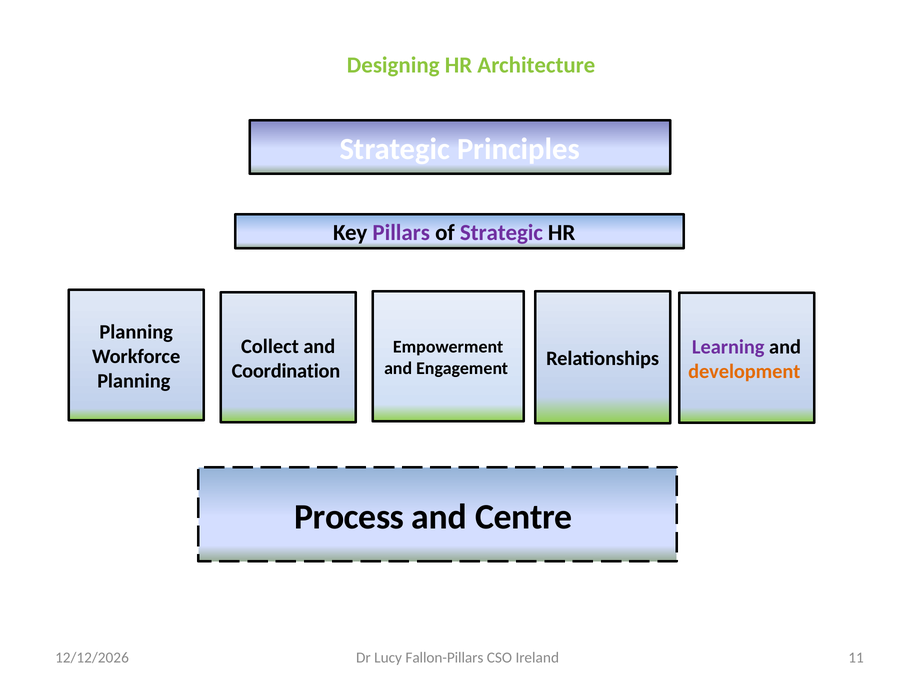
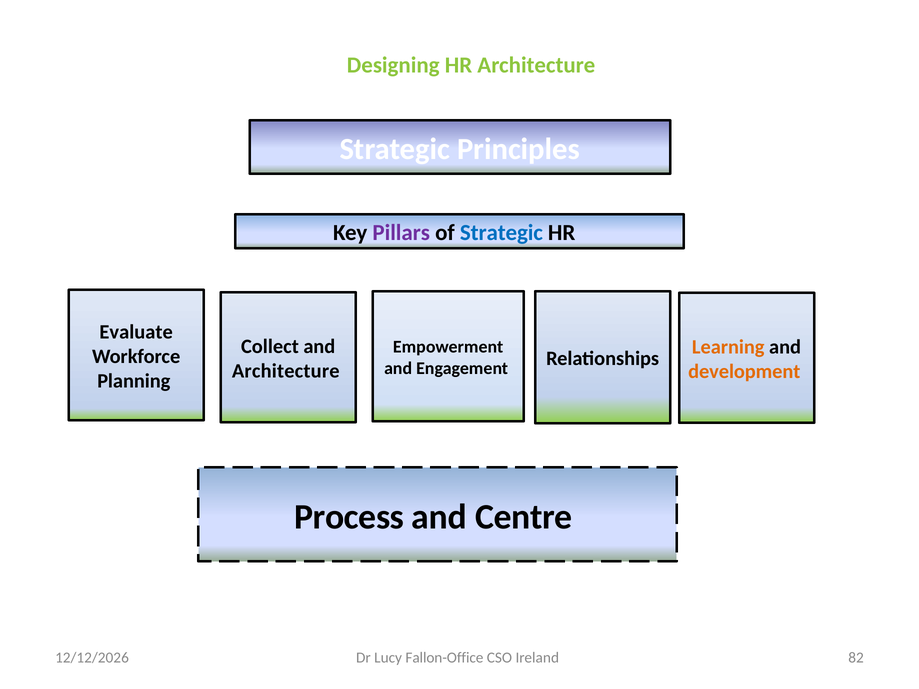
Strategic at (501, 233) colour: purple -> blue
Planning at (136, 332): Planning -> Evaluate
Learning colour: purple -> orange
Coordination at (286, 371): Coordination -> Architecture
Fallon-Pillars: Fallon-Pillars -> Fallon-Office
11: 11 -> 82
